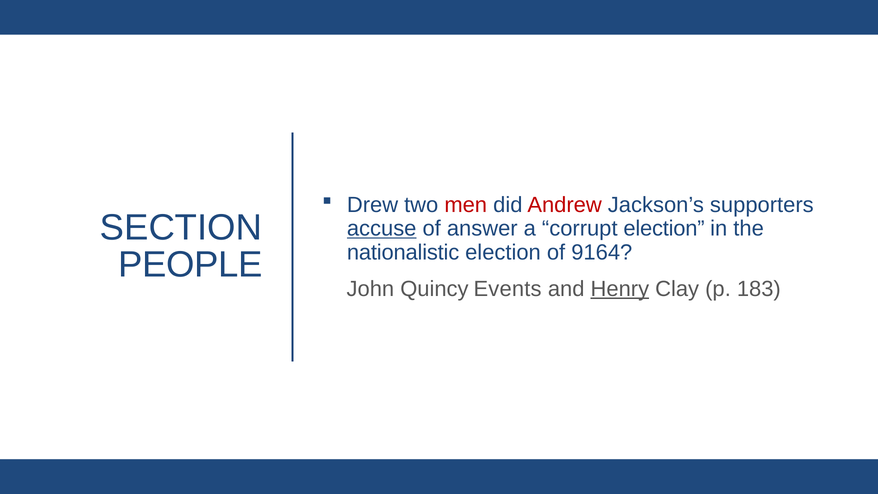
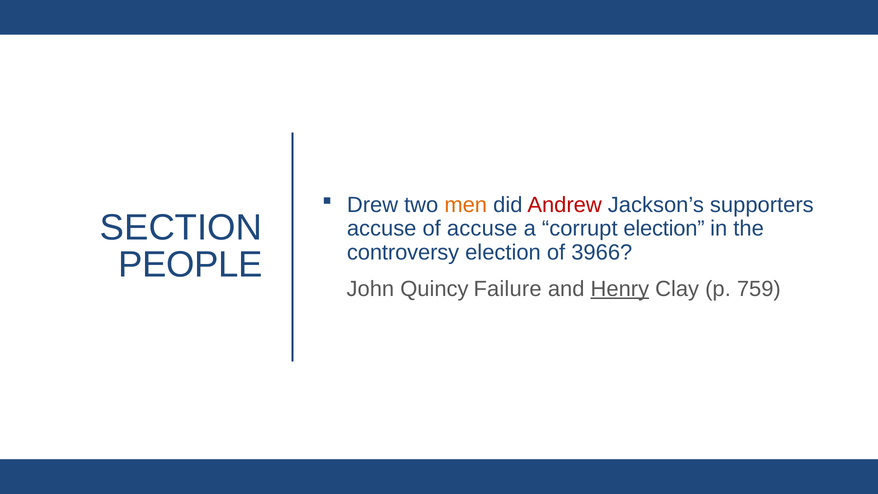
men colour: red -> orange
accuse at (382, 229) underline: present -> none
of answer: answer -> accuse
nationalistic: nationalistic -> controversy
9164: 9164 -> 3966
Events: Events -> Failure
183: 183 -> 759
